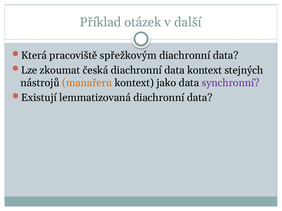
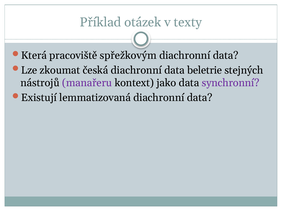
další: další -> texty
data kontext: kontext -> beletrie
manařeru colour: orange -> purple
